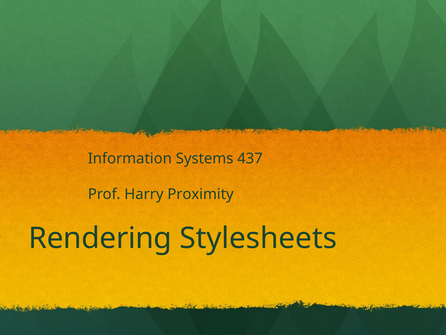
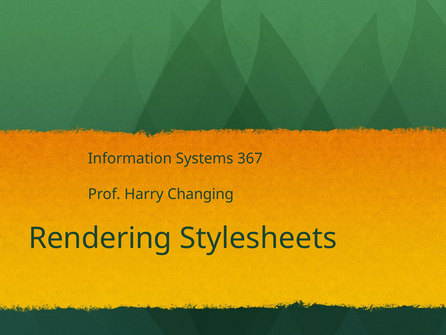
437: 437 -> 367
Proximity: Proximity -> Changing
